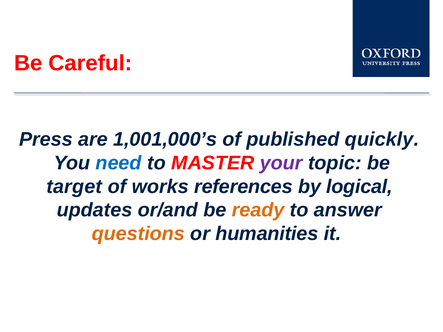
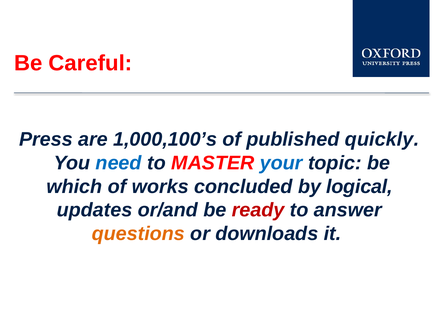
1,001,000’s: 1,001,000’s -> 1,000,100’s
your colour: purple -> blue
target: target -> which
references: references -> concluded
ready colour: orange -> red
humanities: humanities -> downloads
